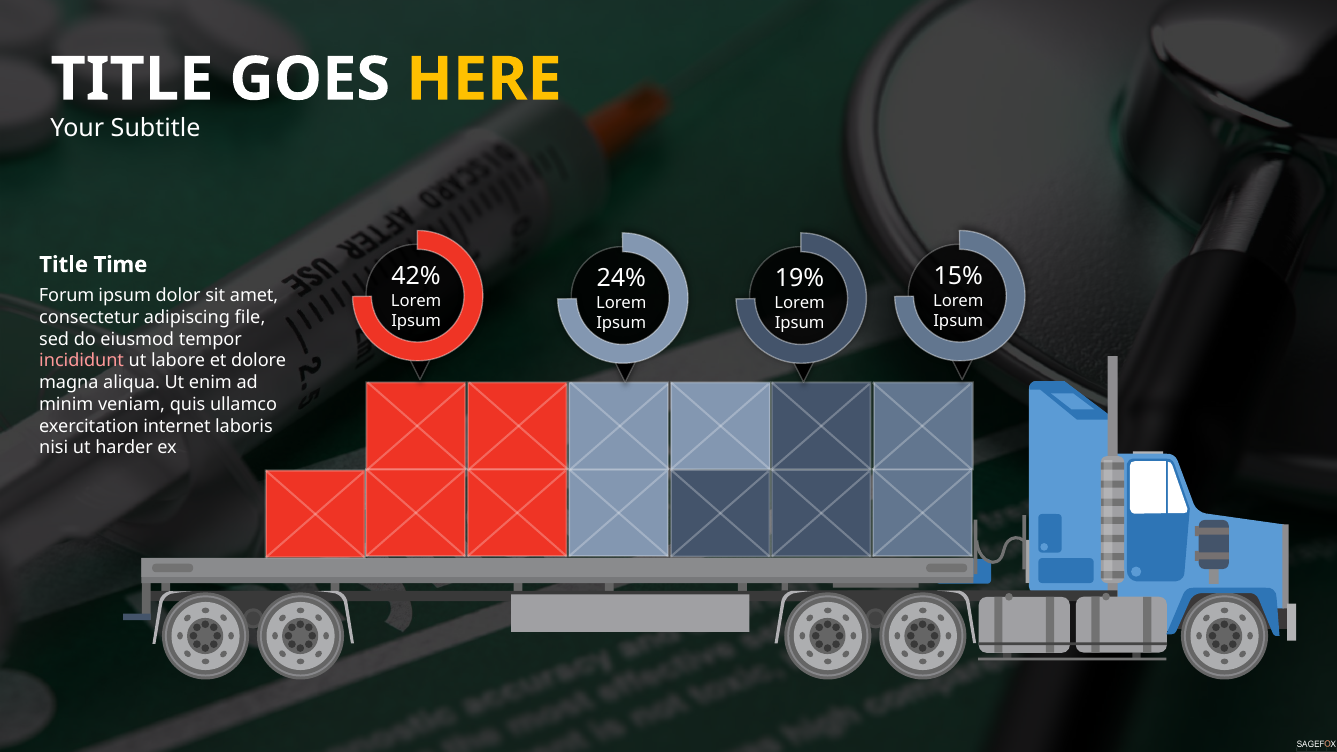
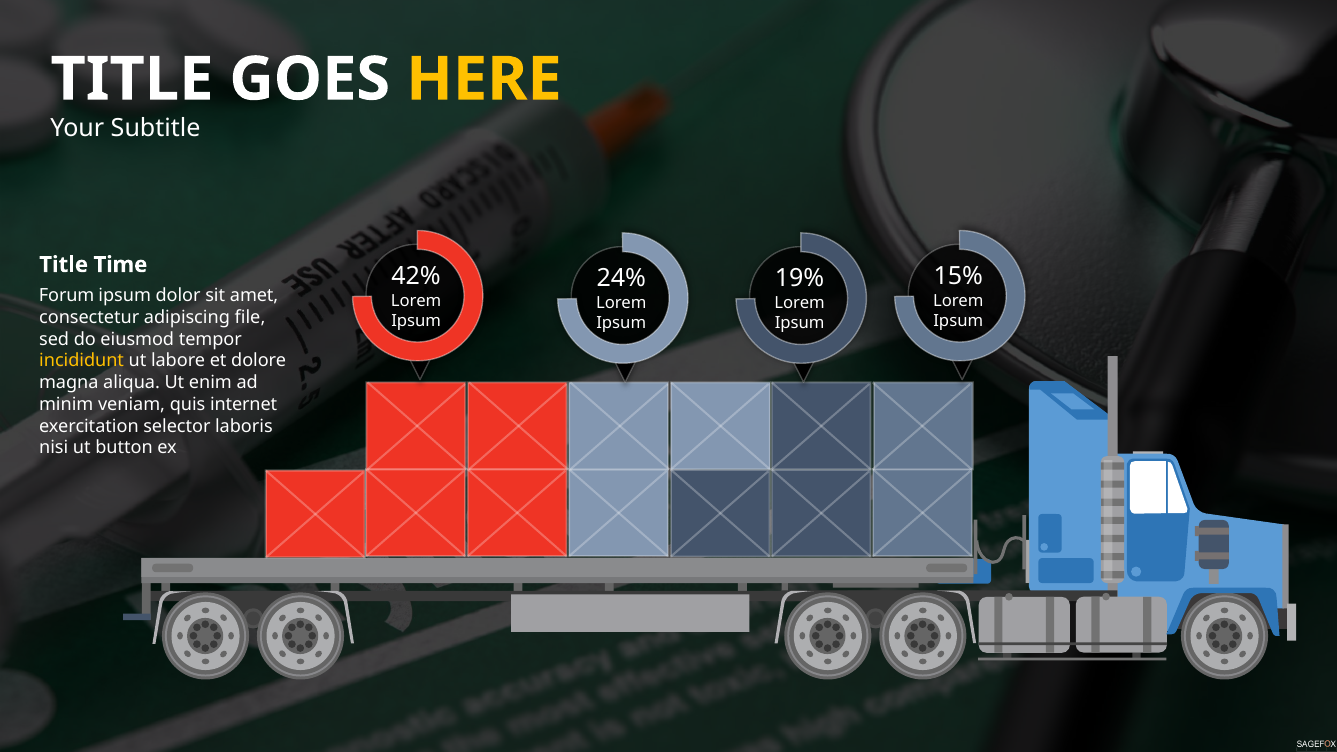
incididunt colour: pink -> yellow
ullamco: ullamco -> internet
internet: internet -> selector
harder: harder -> button
